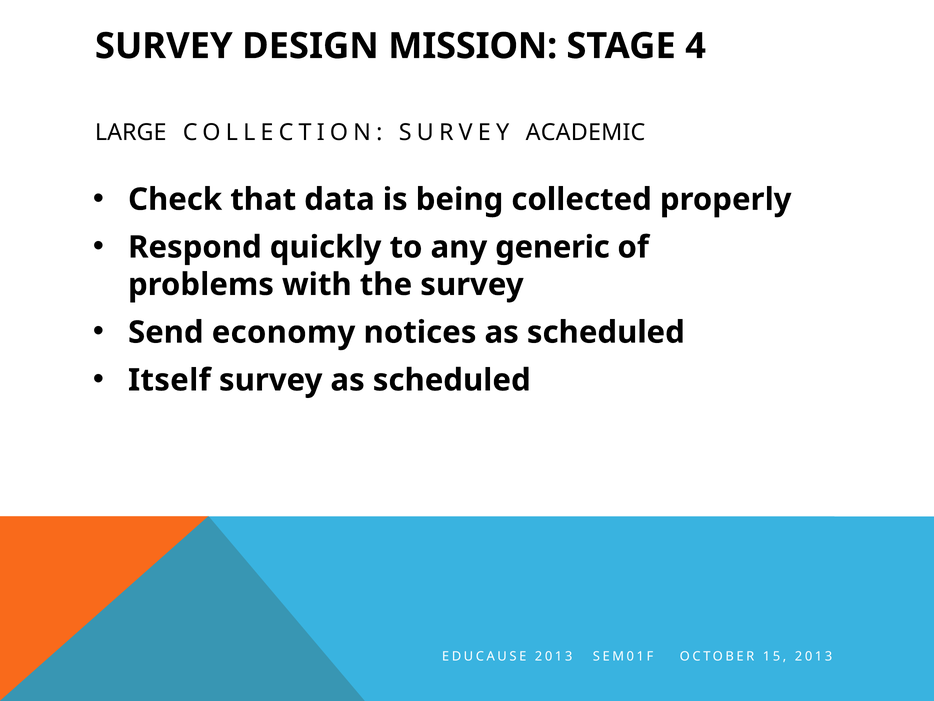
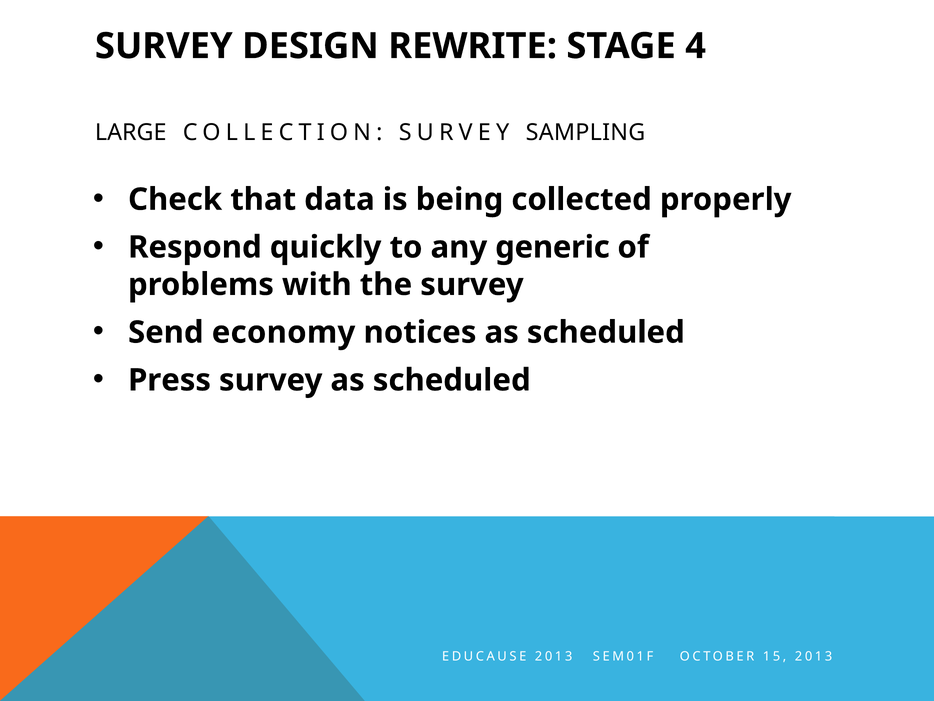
MISSION: MISSION -> REWRITE
ACADEMIC: ACADEMIC -> SAMPLING
Itself: Itself -> Press
